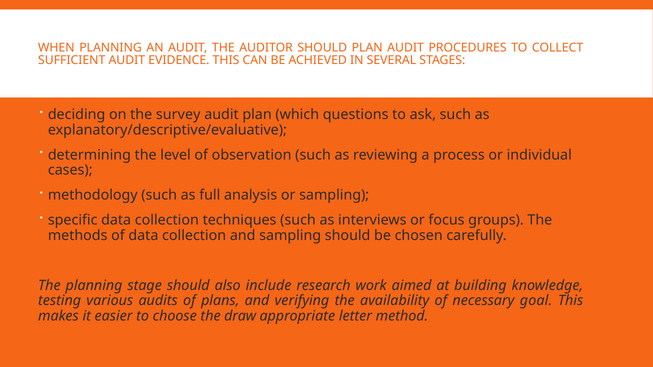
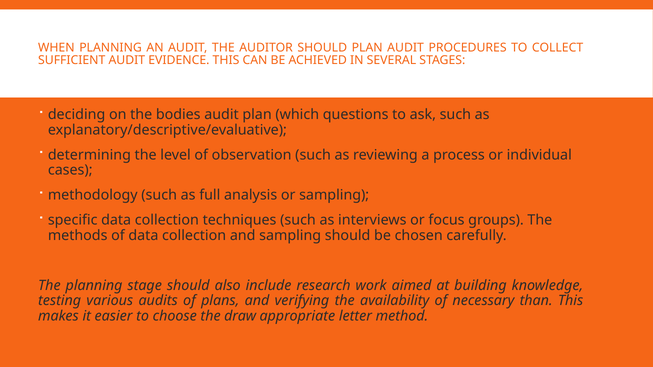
survey: survey -> bodies
goal: goal -> than
